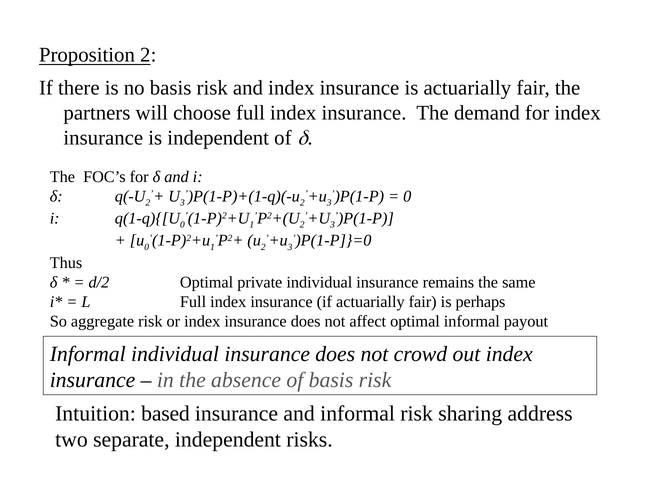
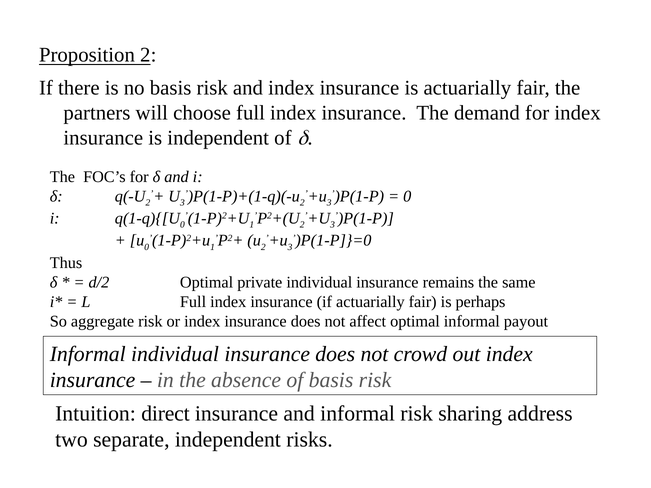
based: based -> direct
